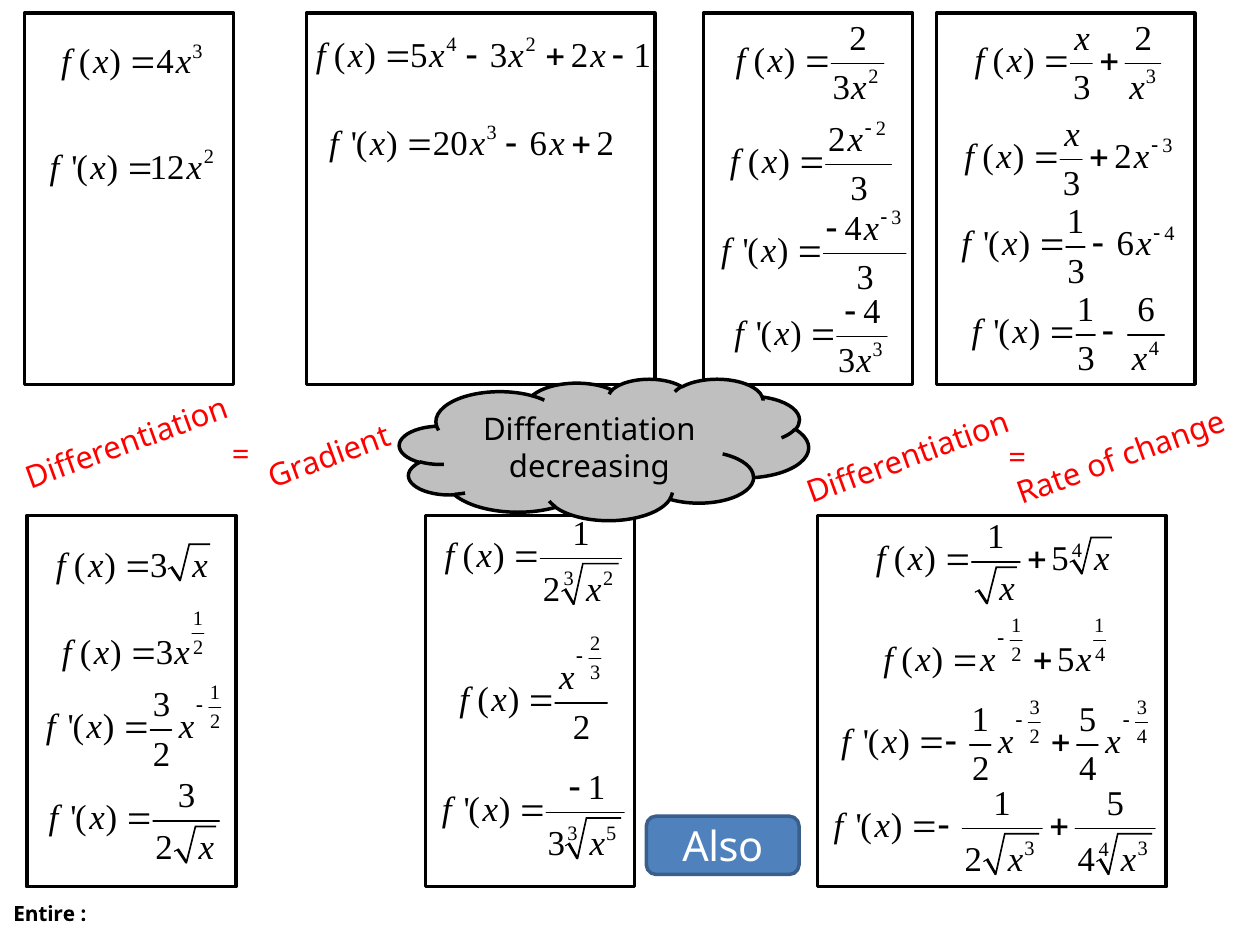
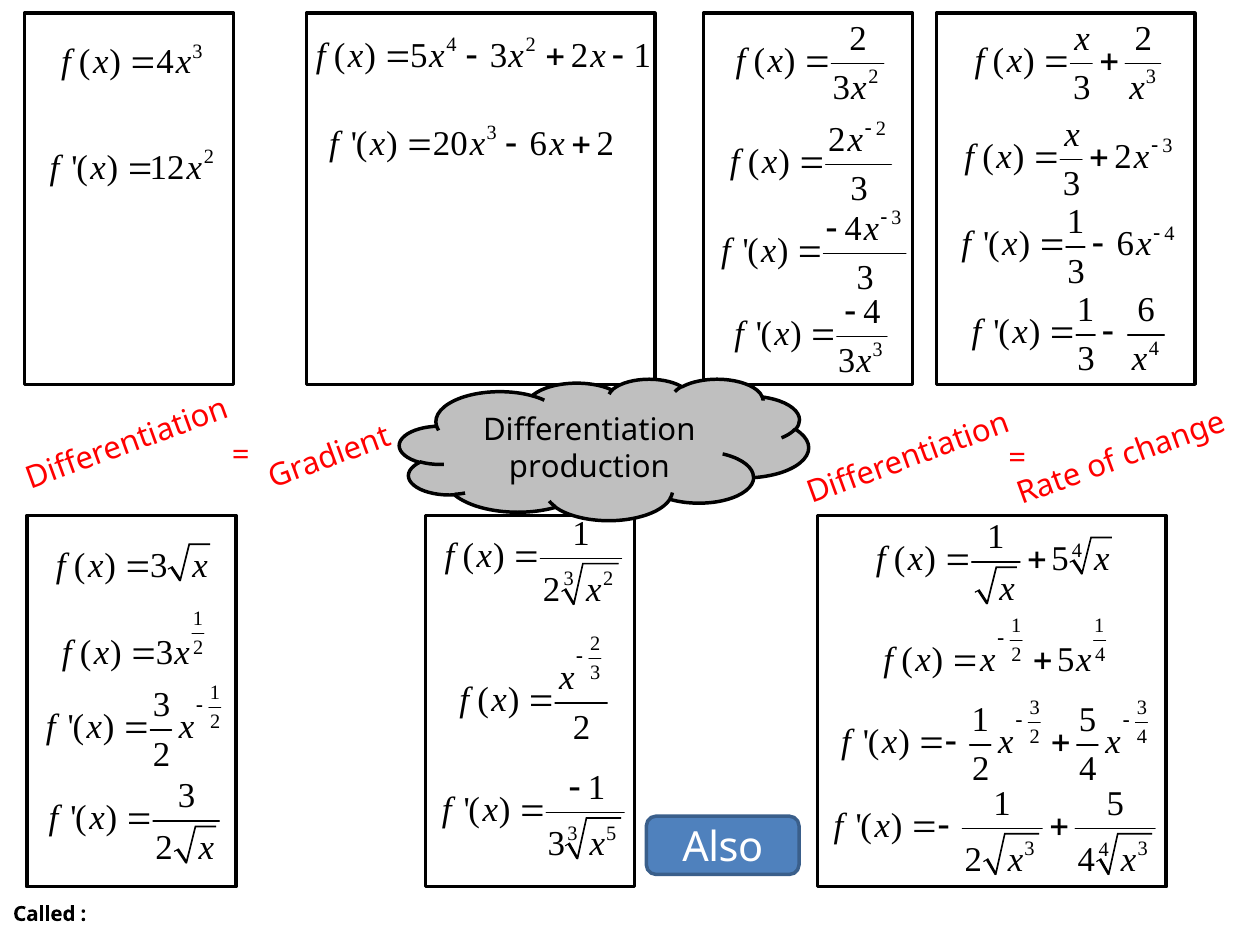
decreasing: decreasing -> production
Entire: Entire -> Called
